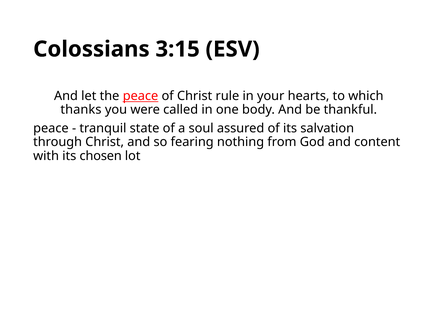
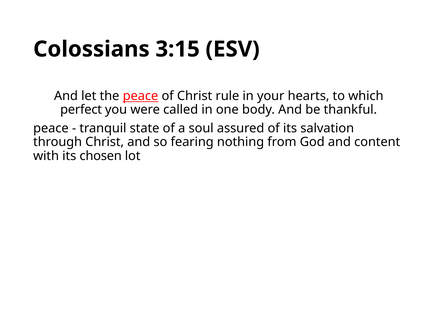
thanks: thanks -> perfect
